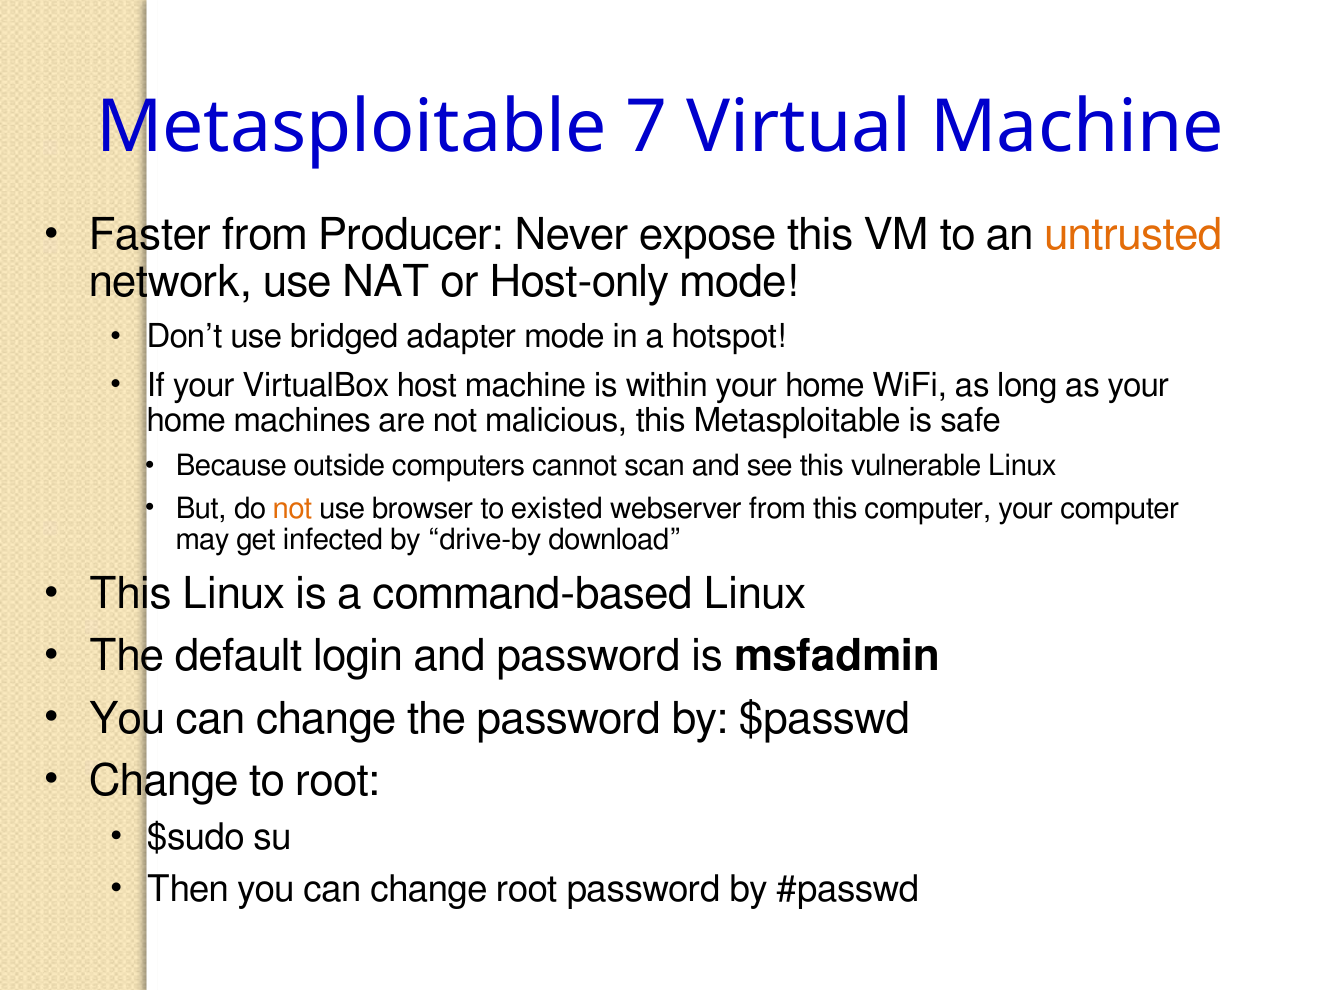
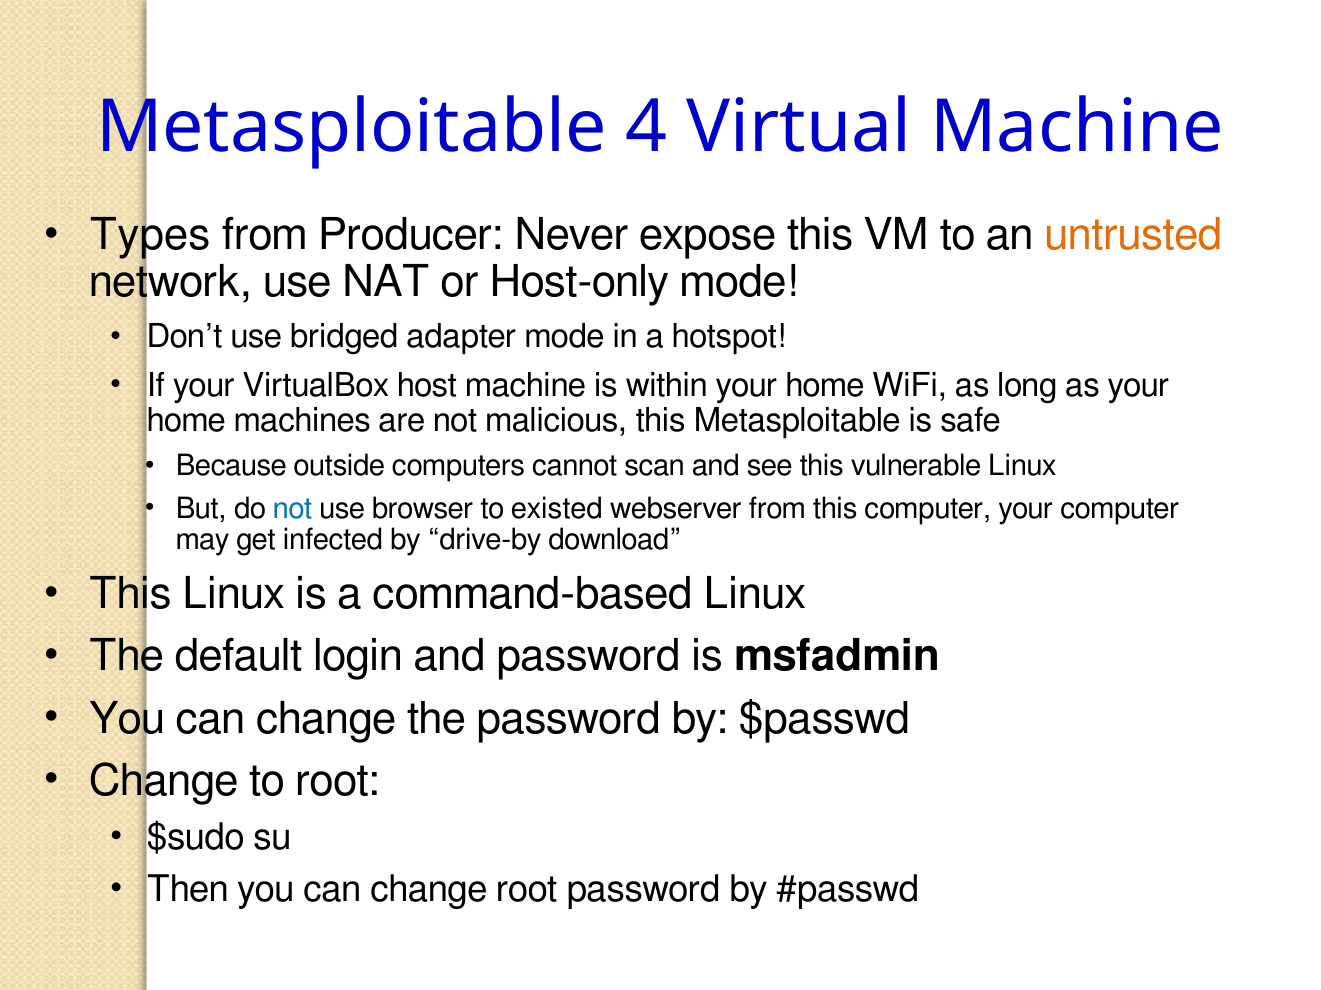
7: 7 -> 4
Faster: Faster -> Types
not at (293, 509) colour: orange -> blue
